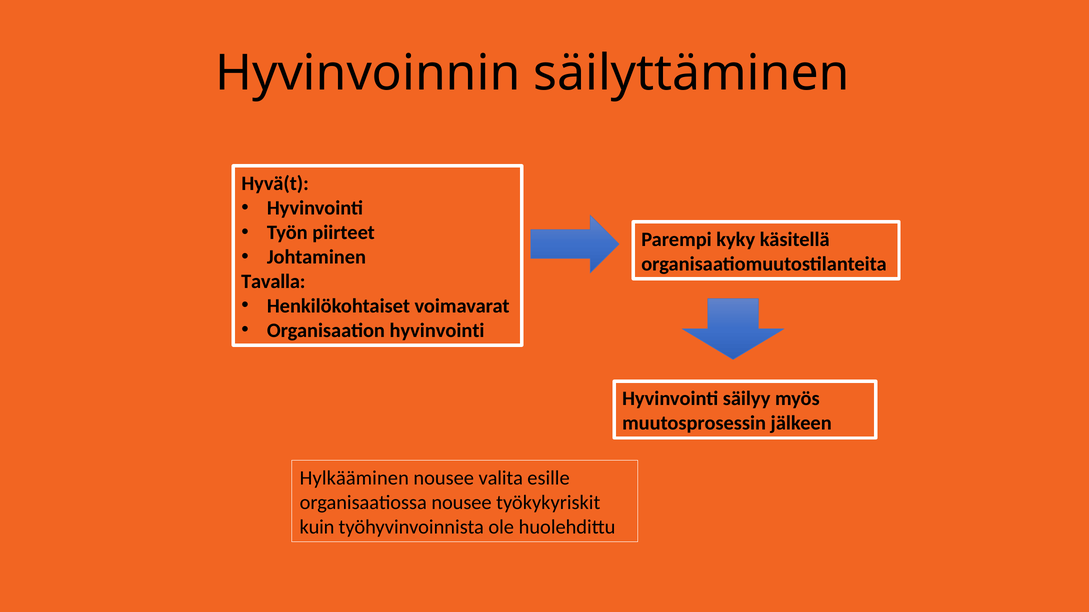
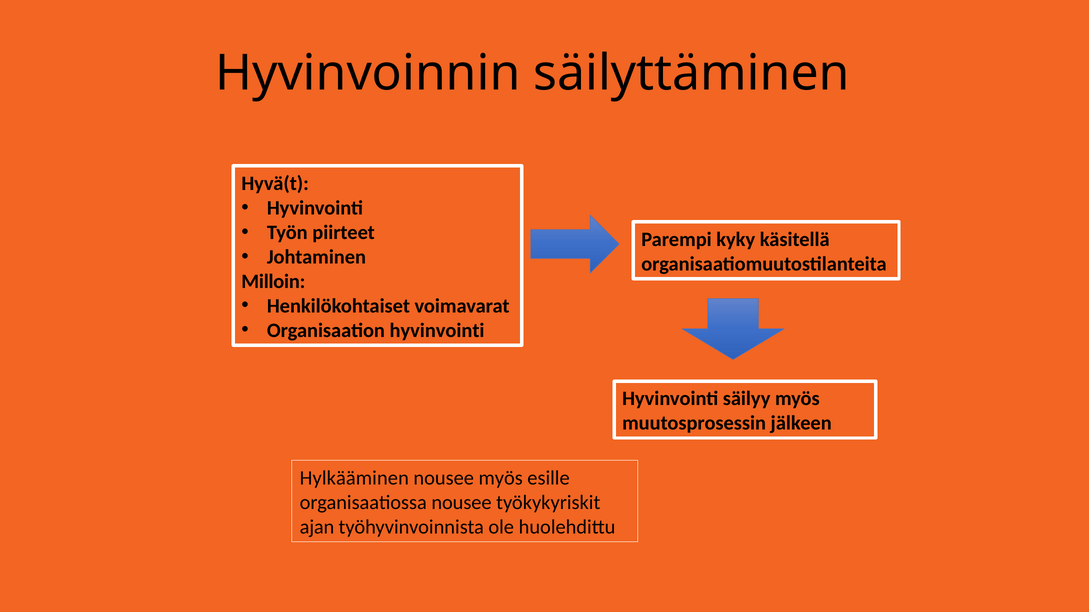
Tavalla: Tavalla -> Milloin
nousee valita: valita -> myös
kuin: kuin -> ajan
